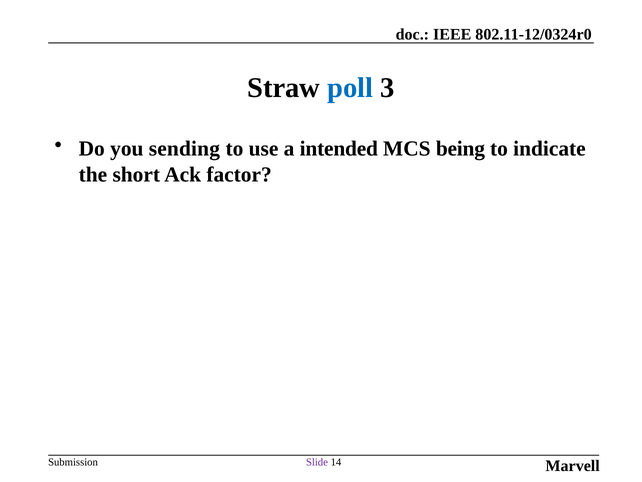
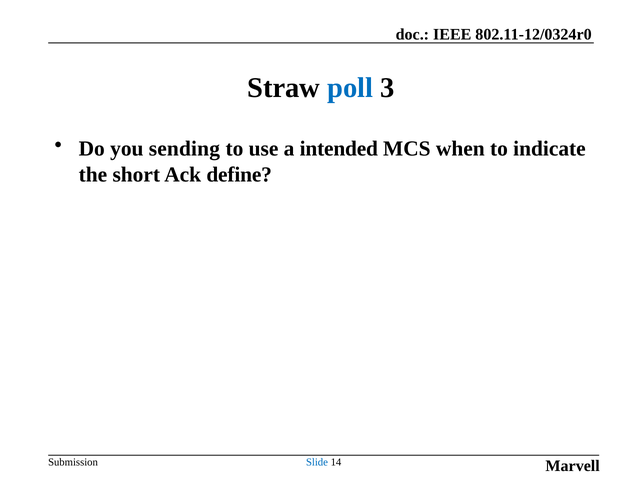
being: being -> when
factor: factor -> define
Slide colour: purple -> blue
